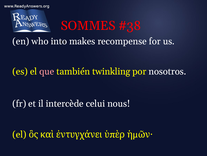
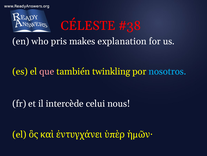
SOMMES: SOMMES -> CÉLESTE
into: into -> pris
recompense: recompense -> explanation
nosotros colour: white -> light blue
